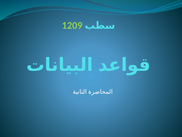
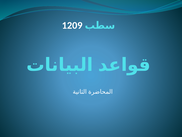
1209 colour: light green -> white
